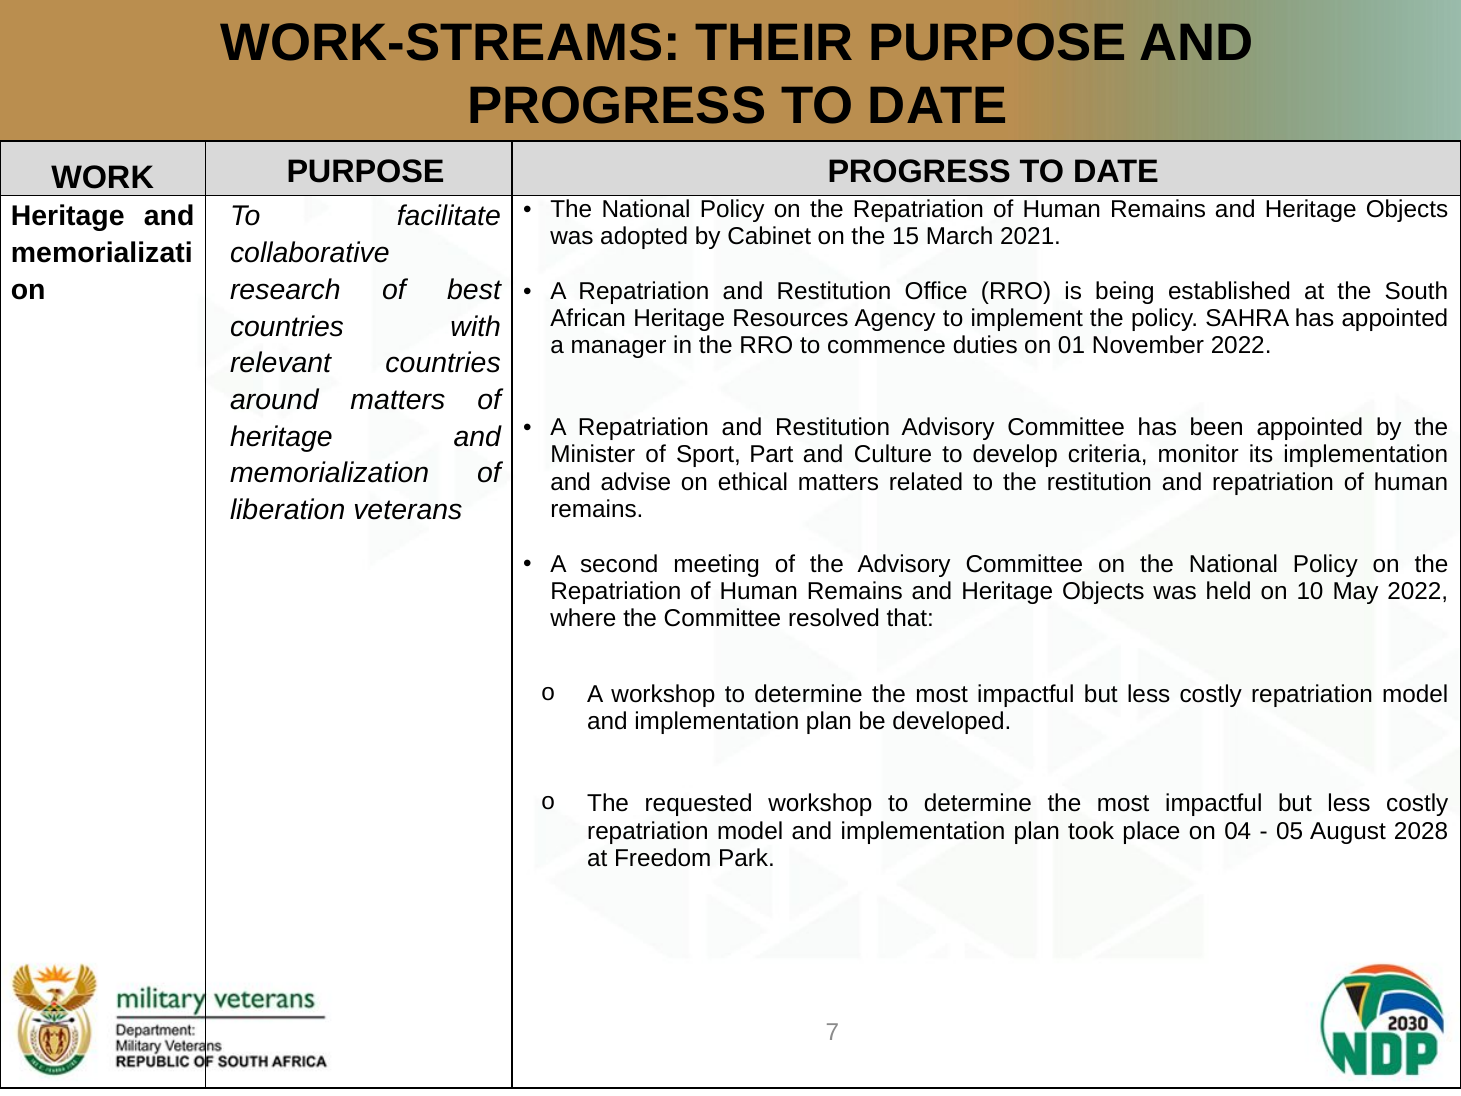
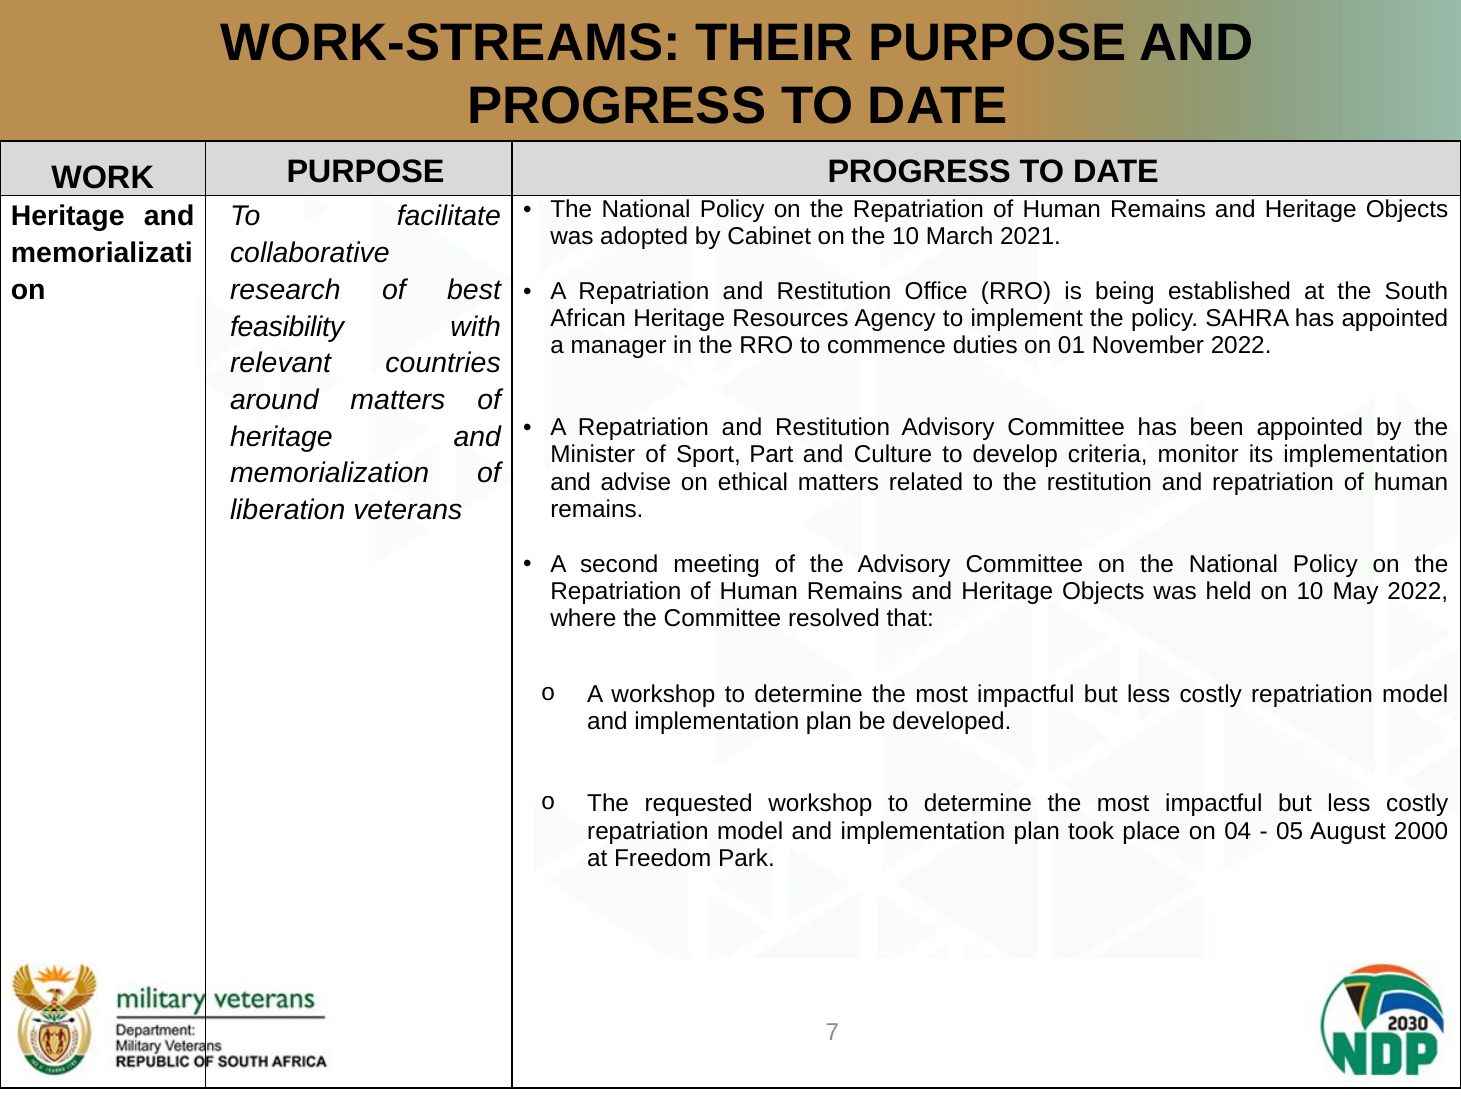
the 15: 15 -> 10
countries at (287, 327): countries -> feasibility
2028: 2028 -> 2000
